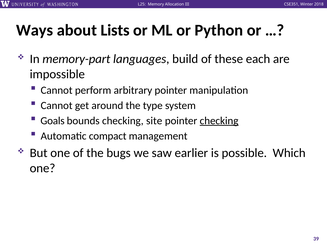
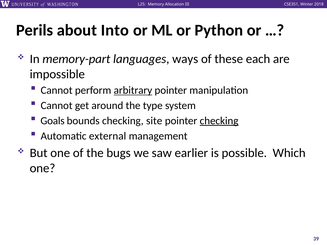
Ways: Ways -> Perils
Lists: Lists -> Into
build: build -> ways
arbitrary underline: none -> present
compact: compact -> external
